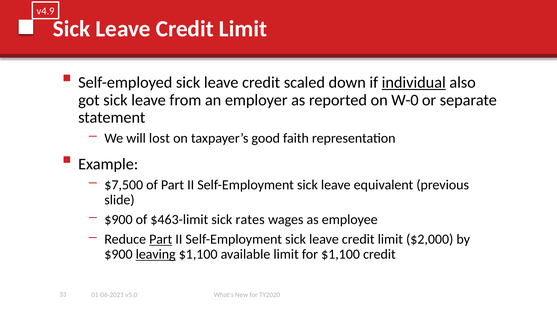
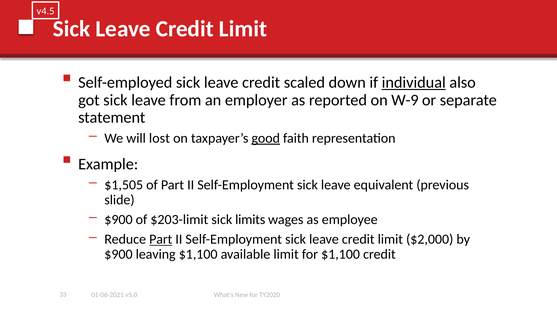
v4.9: v4.9 -> v4.5
W-0: W-0 -> W-9
good underline: none -> present
$7,500: $7,500 -> $1,505
$463-limit: $463-limit -> $203-limit
rates: rates -> limits
leaving underline: present -> none
